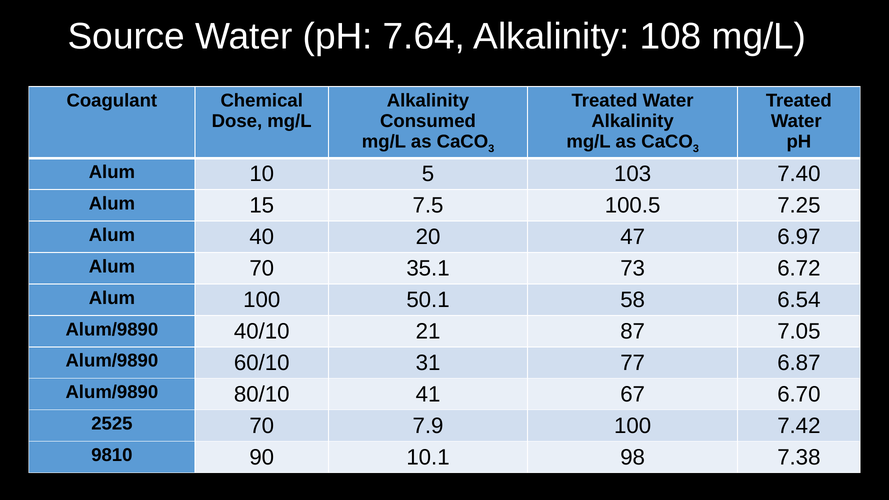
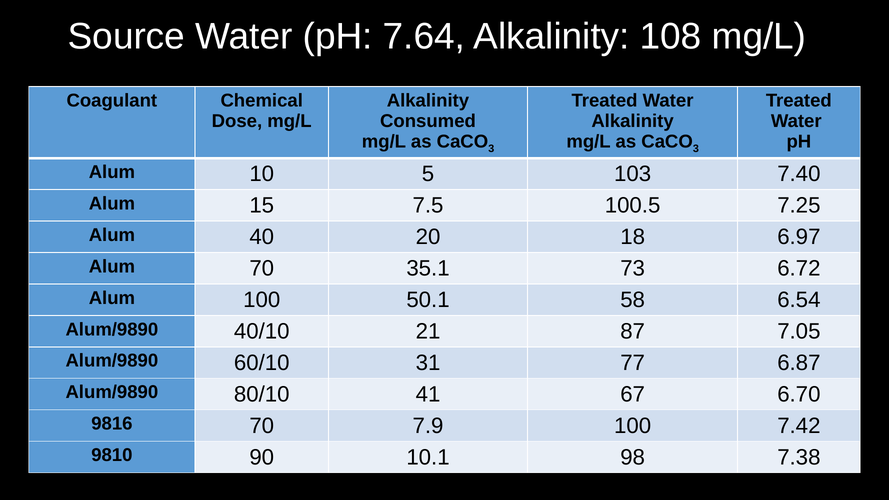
47: 47 -> 18
2525: 2525 -> 9816
